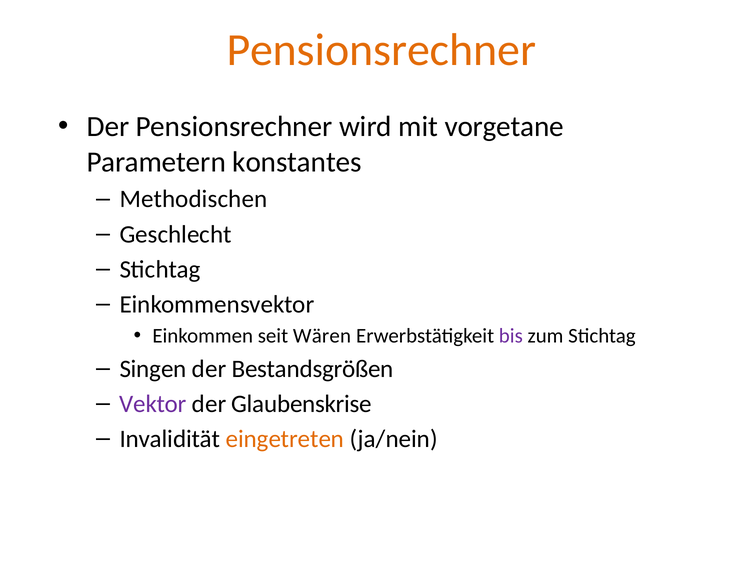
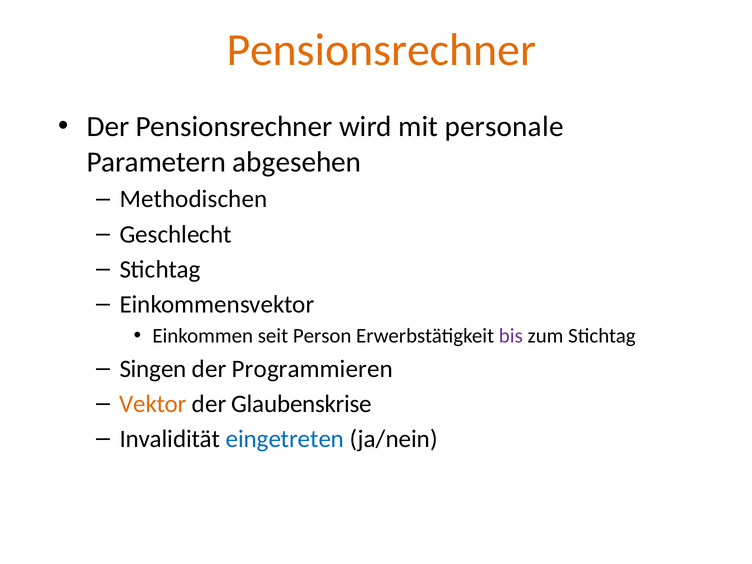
vorgetane: vorgetane -> personale
konstantes: konstantes -> abgesehen
Wären: Wären -> Person
Bestandsgrößen: Bestandsgrößen -> Programmieren
Vektor colour: purple -> orange
eingetreten colour: orange -> blue
